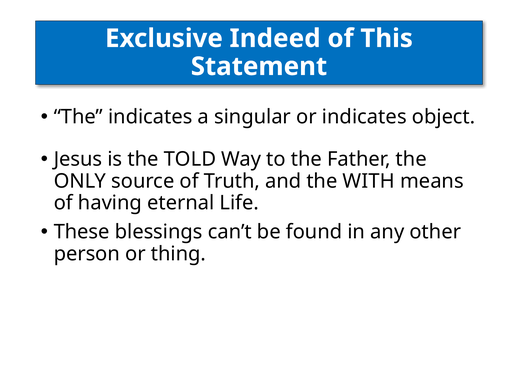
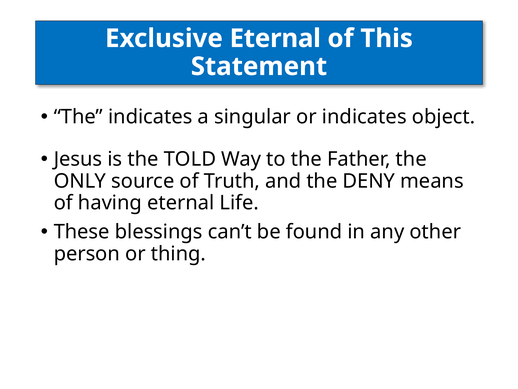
Exclusive Indeed: Indeed -> Eternal
WITH: WITH -> DENY
